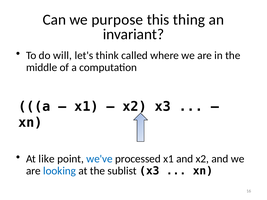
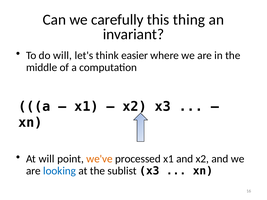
purpose: purpose -> carefully
called: called -> easier
At like: like -> will
we've colour: blue -> orange
